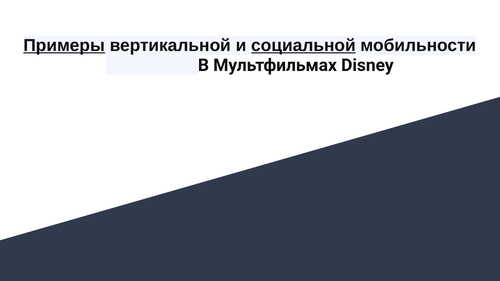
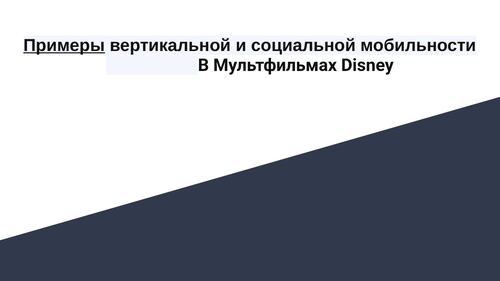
социальной underline: present -> none
